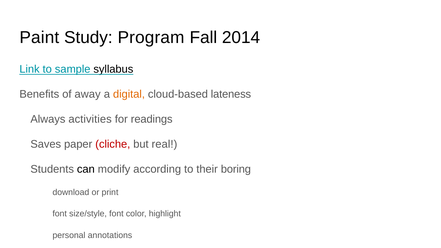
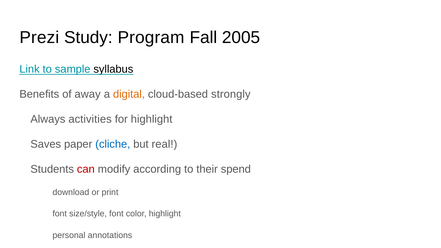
Paint: Paint -> Prezi
2014: 2014 -> 2005
lateness: lateness -> strongly
for readings: readings -> highlight
cliche colour: red -> blue
can colour: black -> red
boring: boring -> spend
